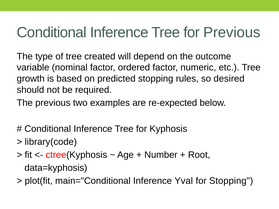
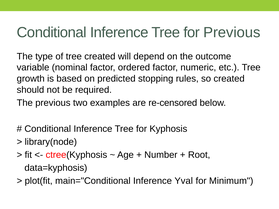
so desired: desired -> created
re-expected: re-expected -> re-censored
library(code: library(code -> library(node
for Stopping: Stopping -> Minimum
